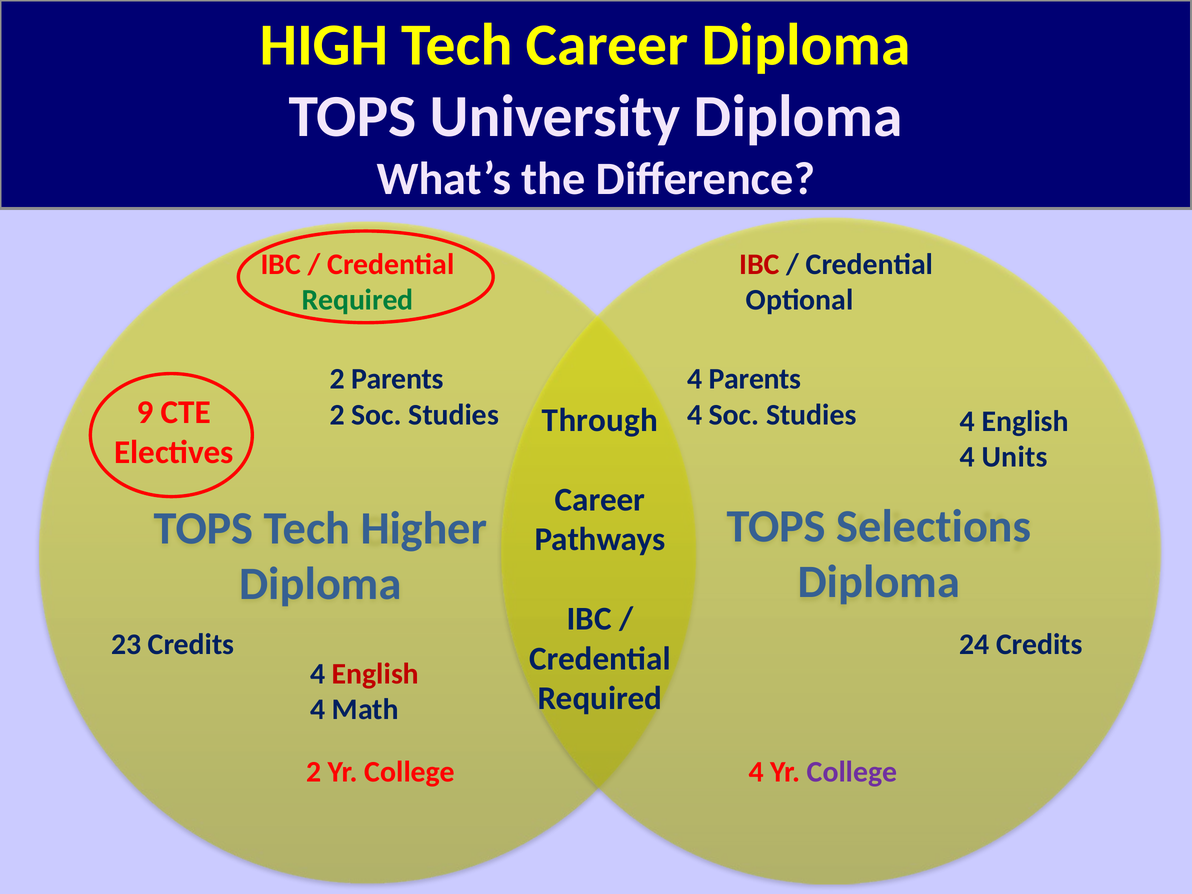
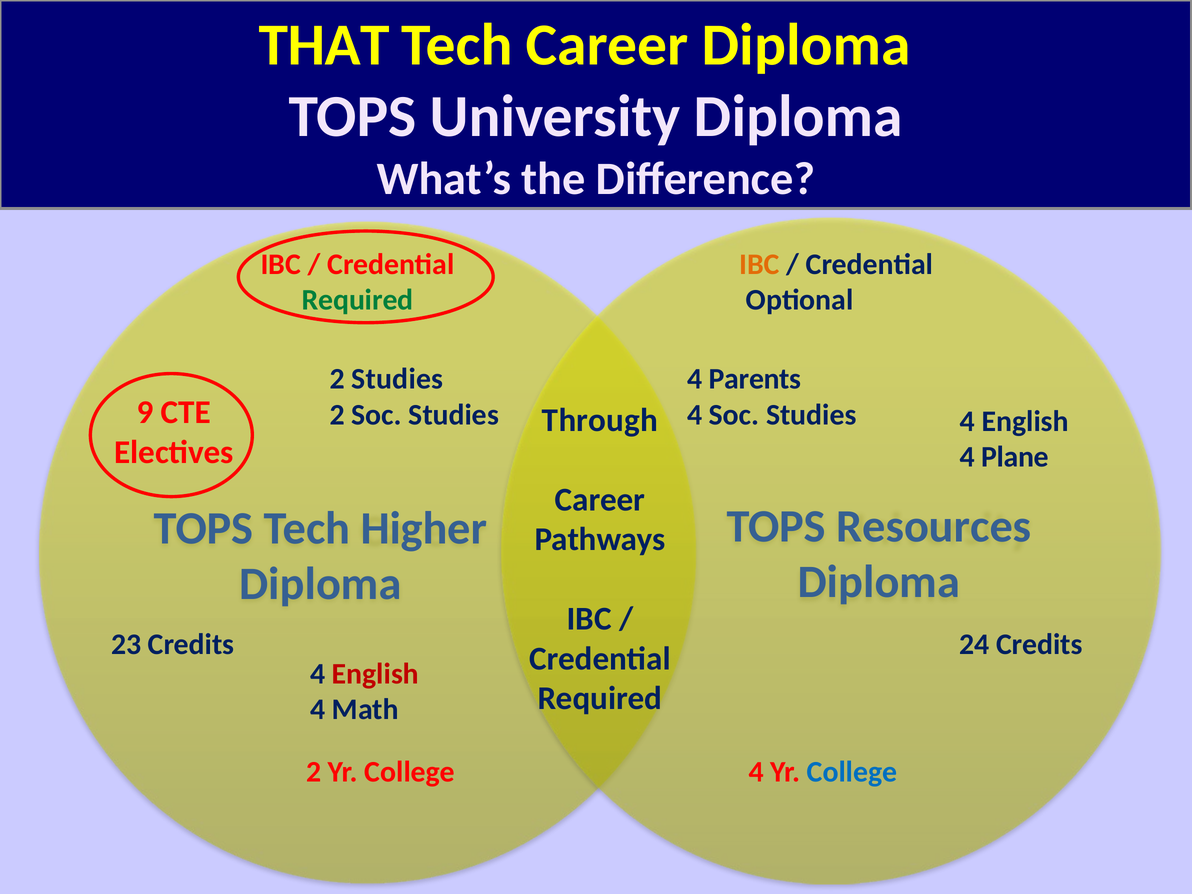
HIGH: HIGH -> THAT
IBC at (760, 264) colour: red -> orange
2 Parents: Parents -> Studies
Units: Units -> Plane
Selections: Selections -> Resources
College at (852, 772) colour: purple -> blue
